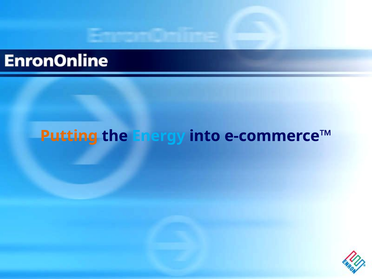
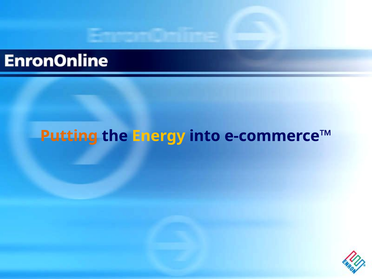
Energy colour: light blue -> yellow
